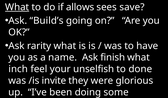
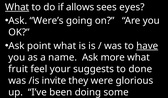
save: save -> eyes
Build’s: Build’s -> Were’s
rarity: rarity -> point
have underline: none -> present
finish: finish -> more
inch: inch -> fruit
unselfish: unselfish -> suggests
